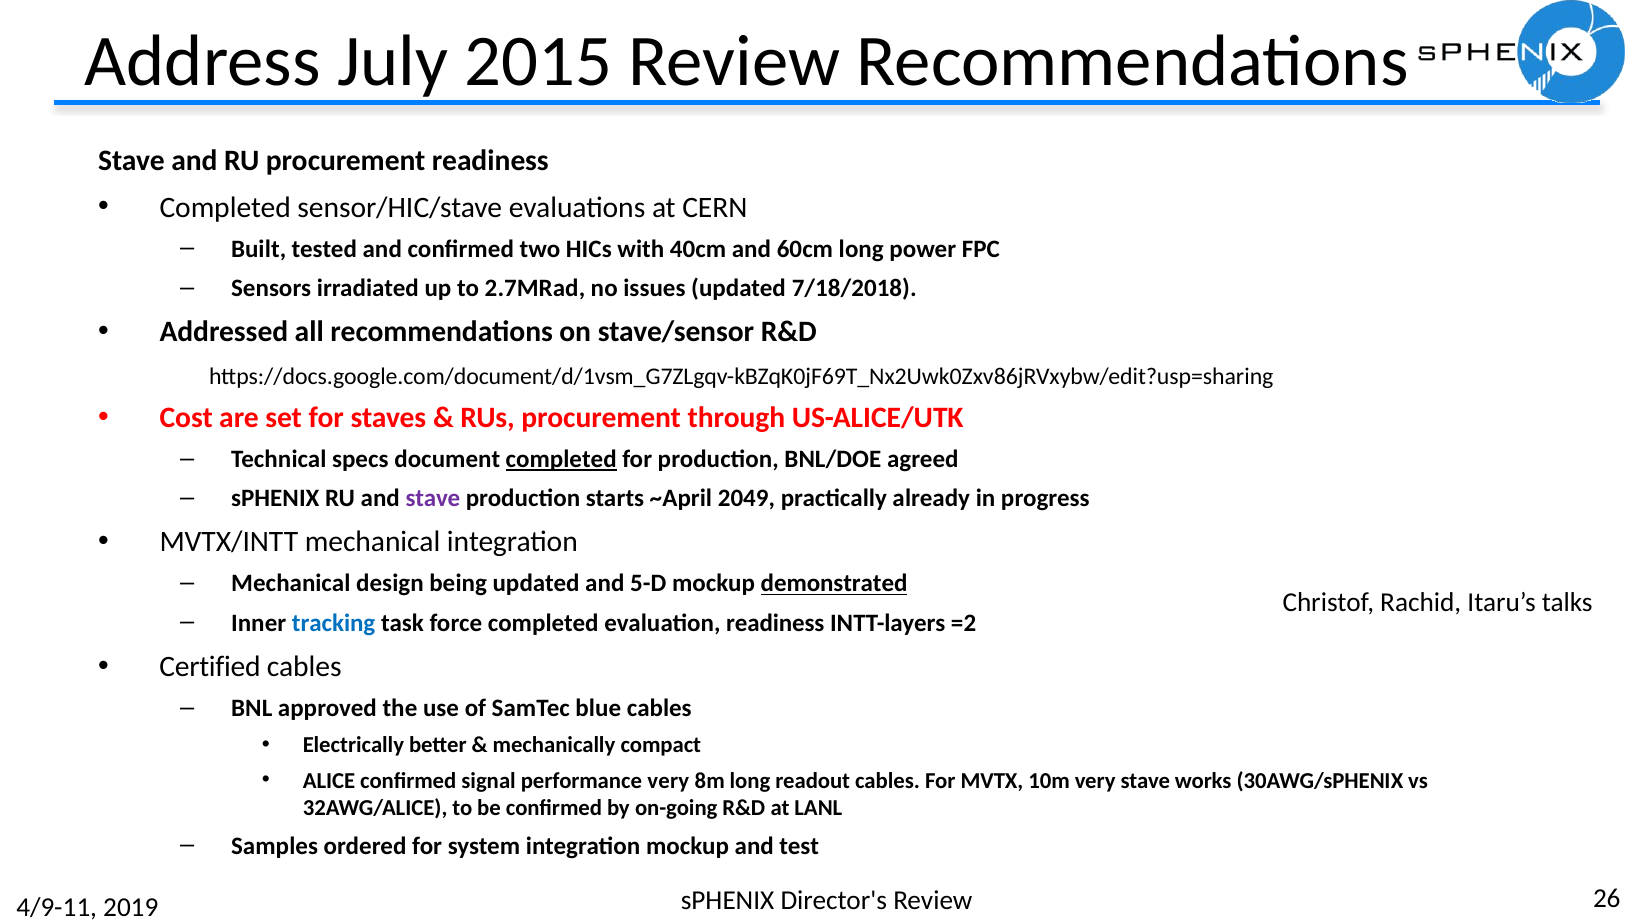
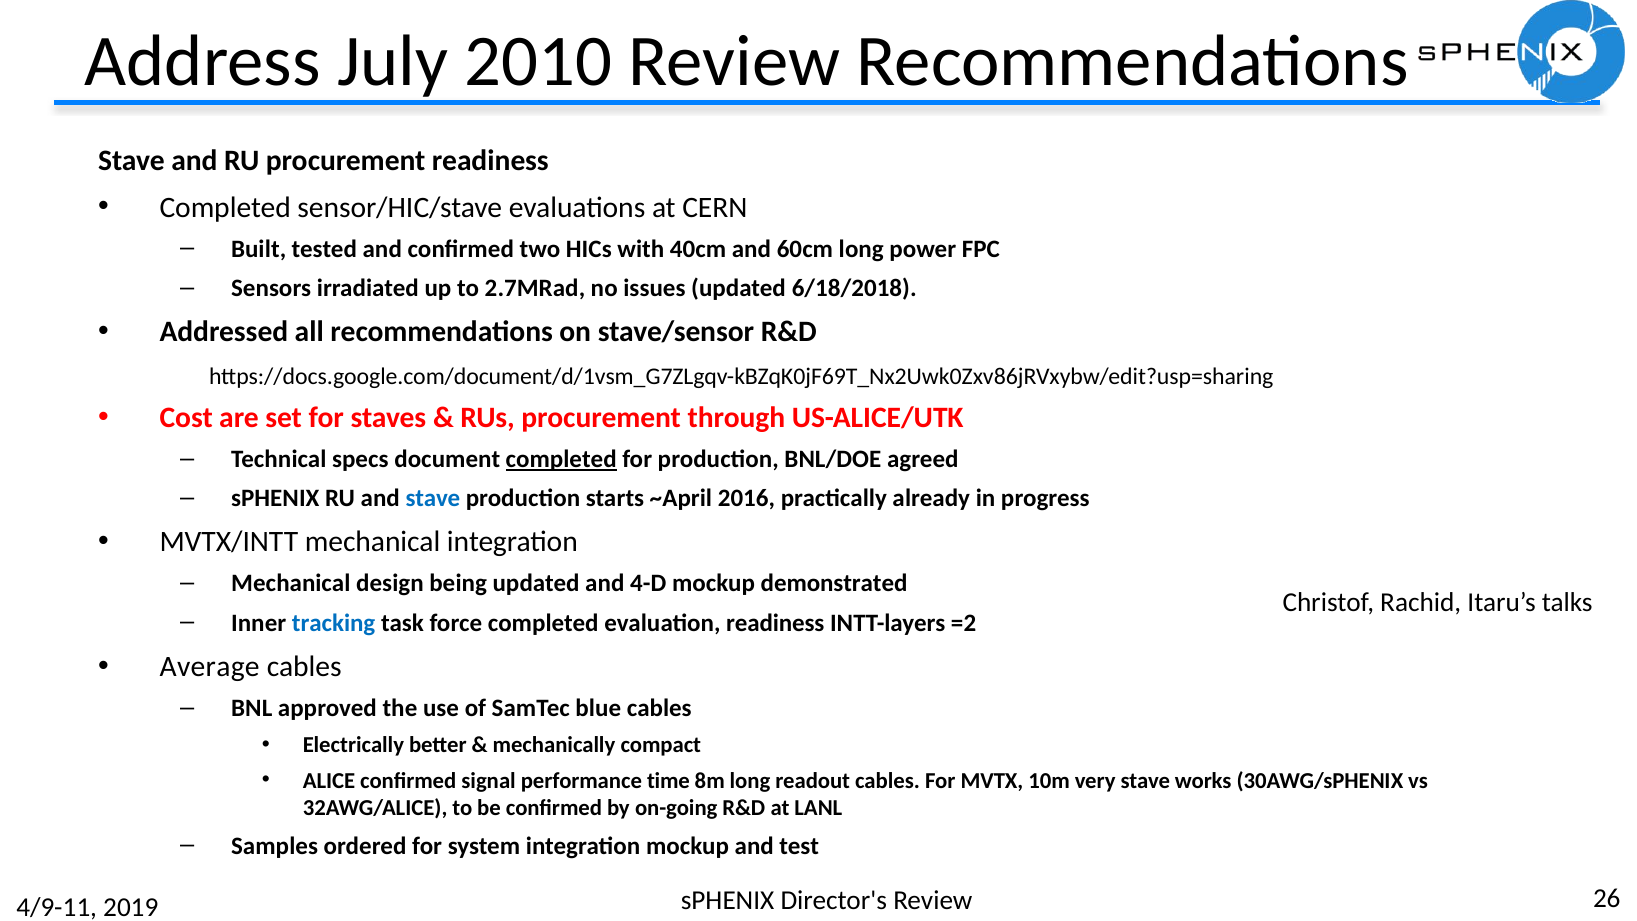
2015: 2015 -> 2010
7/18/2018: 7/18/2018 -> 6/18/2018
stave at (433, 498) colour: purple -> blue
2049: 2049 -> 2016
5-D: 5-D -> 4-D
demonstrated underline: present -> none
Certified: Certified -> Average
performance very: very -> time
